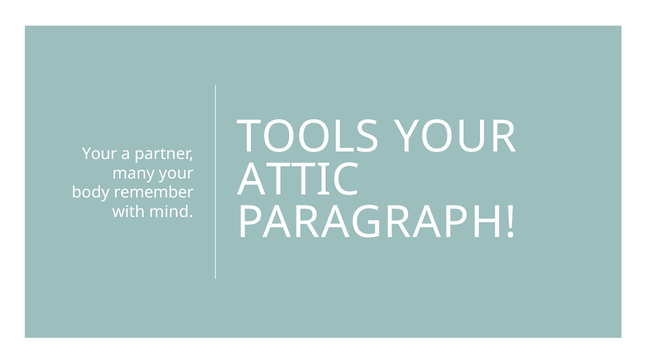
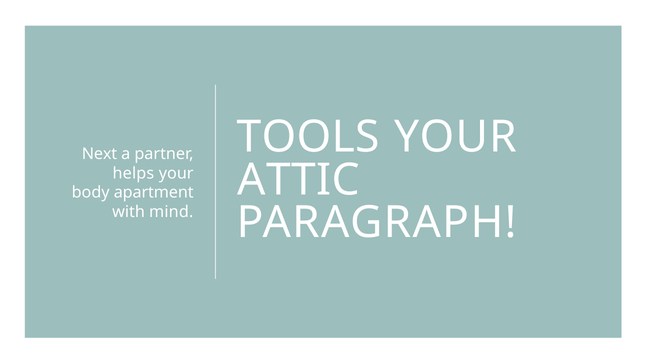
Your at (99, 154): Your -> Next
many: many -> helps
remember: remember -> apartment
